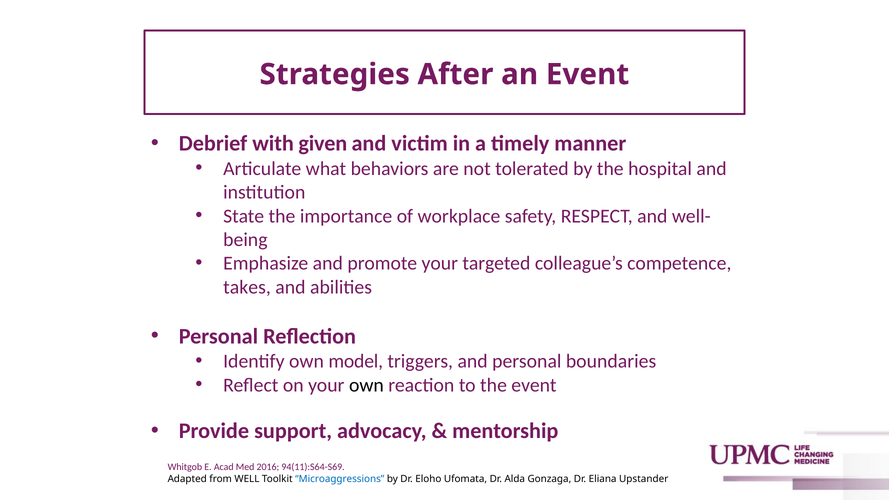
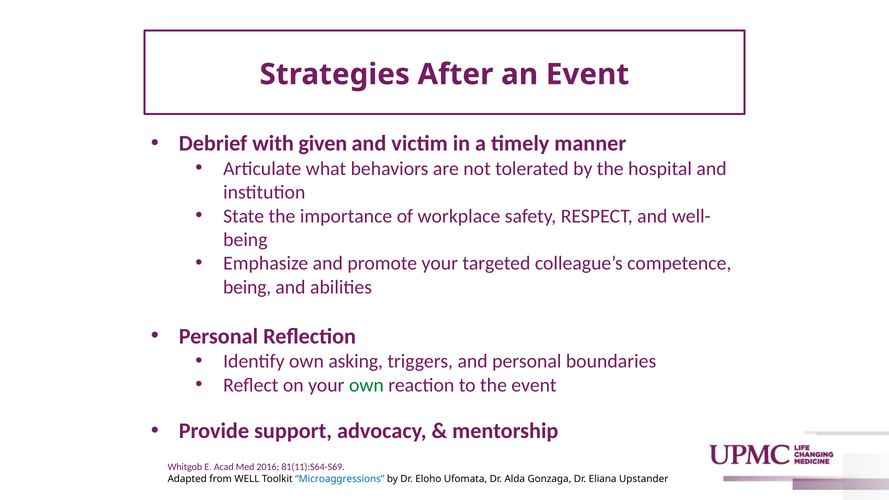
takes at (247, 287): takes -> being
model: model -> asking
own at (366, 385) colour: black -> green
94(11):S64-S69: 94(11):S64-S69 -> 81(11):S64-S69
